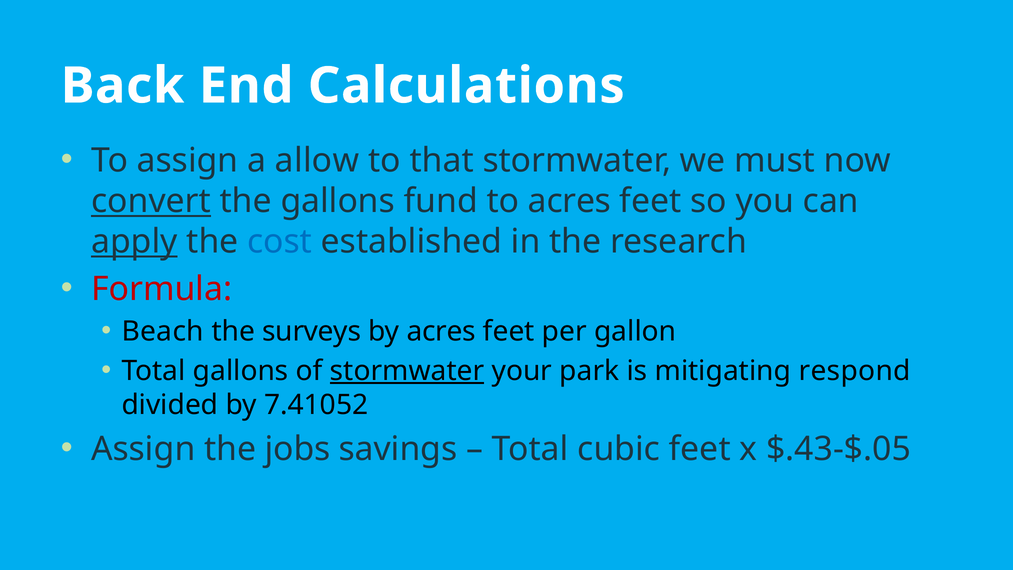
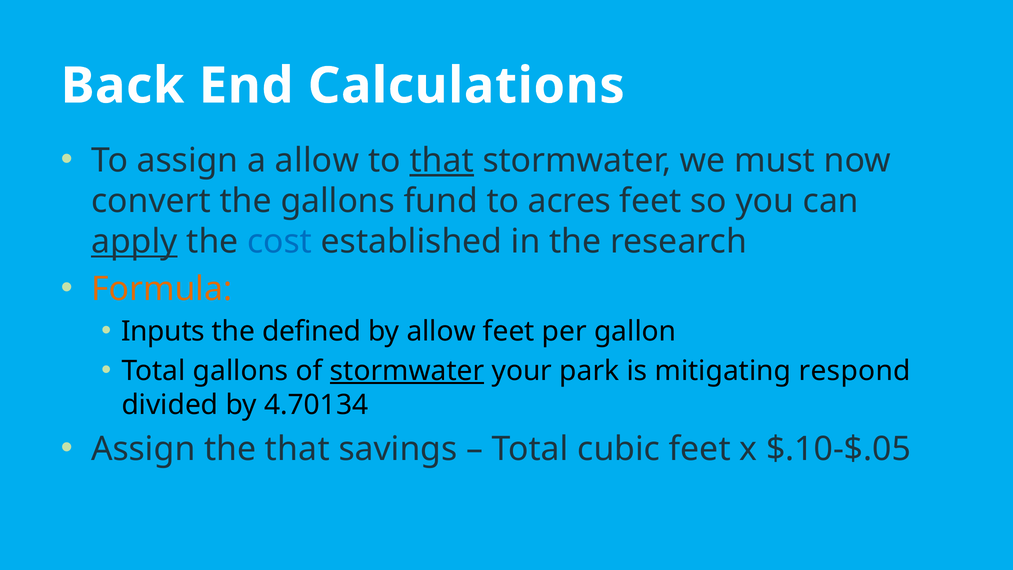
that at (442, 161) underline: none -> present
convert underline: present -> none
Formula colour: red -> orange
Beach: Beach -> Inputs
surveys: surveys -> defined
by acres: acres -> allow
7.41052: 7.41052 -> 4.70134
the jobs: jobs -> that
$.43-$.05: $.43-$.05 -> $.10-$.05
